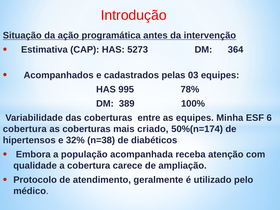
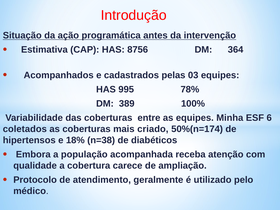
5273: 5273 -> 8756
cobertura at (25, 129): cobertura -> coletados
32%: 32% -> 18%
